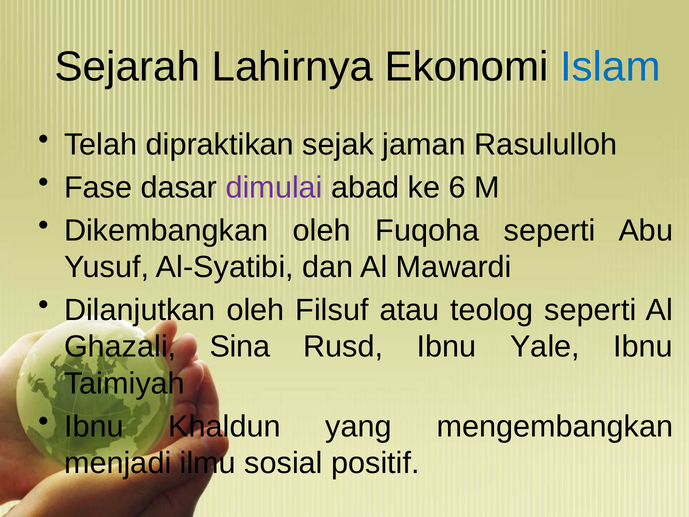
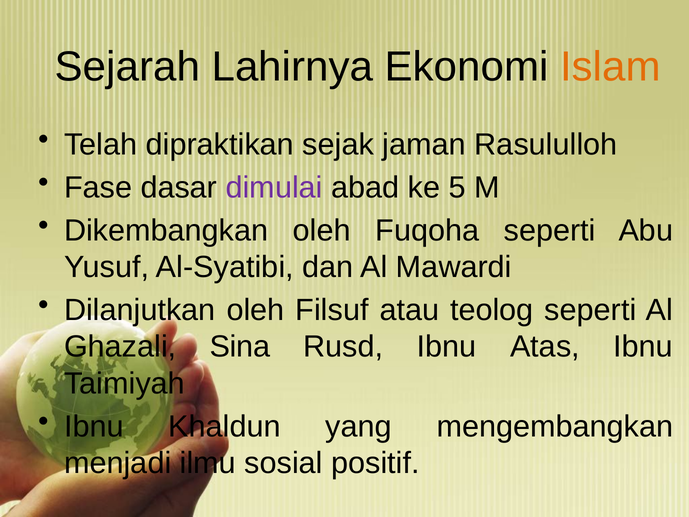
Islam colour: blue -> orange
6: 6 -> 5
Yale: Yale -> Atas
